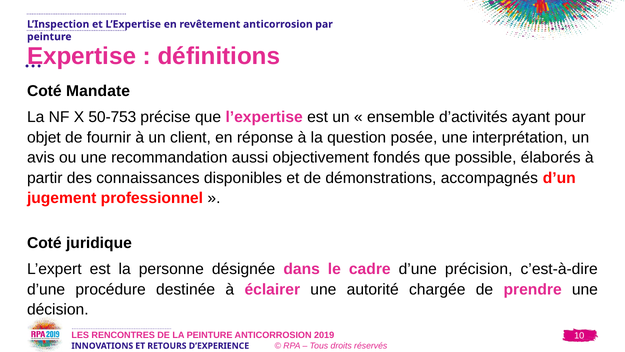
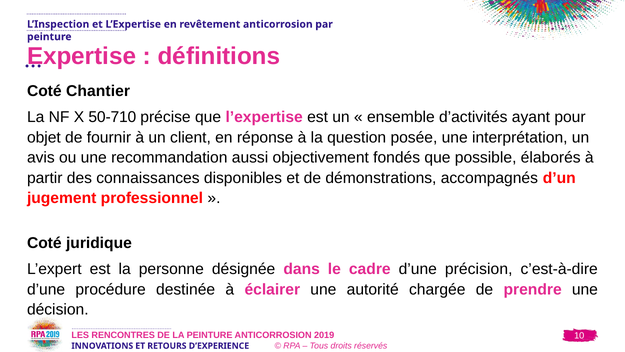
Mandate: Mandate -> Chantier
50-753: 50-753 -> 50-710
